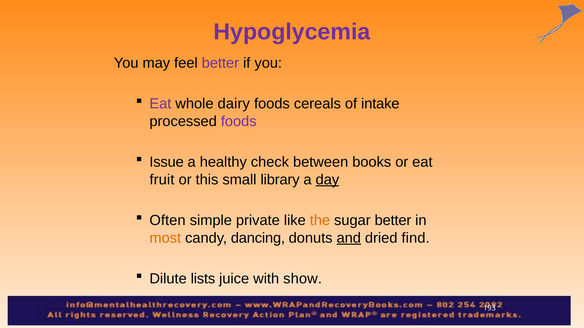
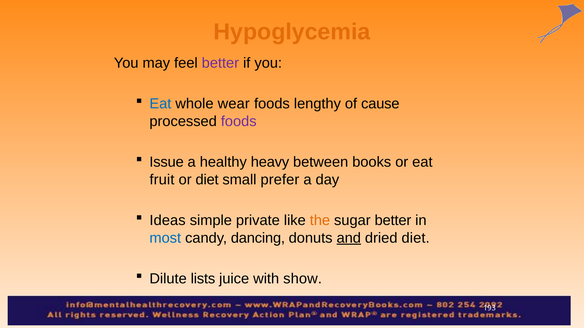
Hypoglycemia colour: purple -> orange
Eat at (160, 104) colour: purple -> blue
dairy: dairy -> wear
cereals: cereals -> lengthy
intake: intake -> cause
check: check -> heavy
or this: this -> diet
library: library -> prefer
day underline: present -> none
Often: Often -> Ideas
most colour: orange -> blue
dried find: find -> diet
